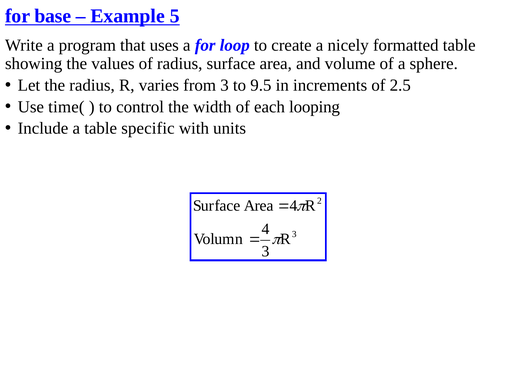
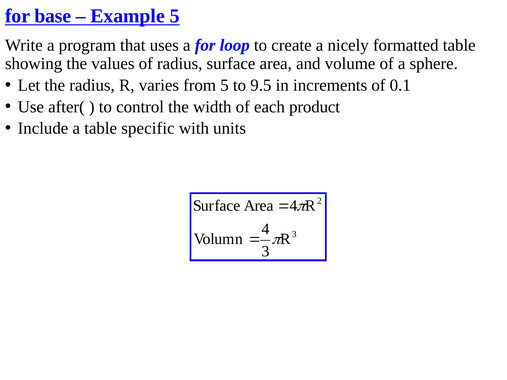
from 3: 3 -> 5
2.5: 2.5 -> 0.1
time(: time( -> after(
looping: looping -> product
